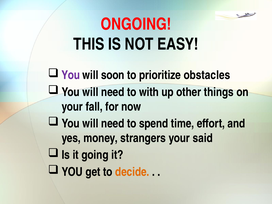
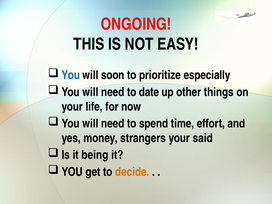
You at (71, 75) colour: purple -> blue
obstacles: obstacles -> especially
with: with -> date
fall: fall -> life
going: going -> being
